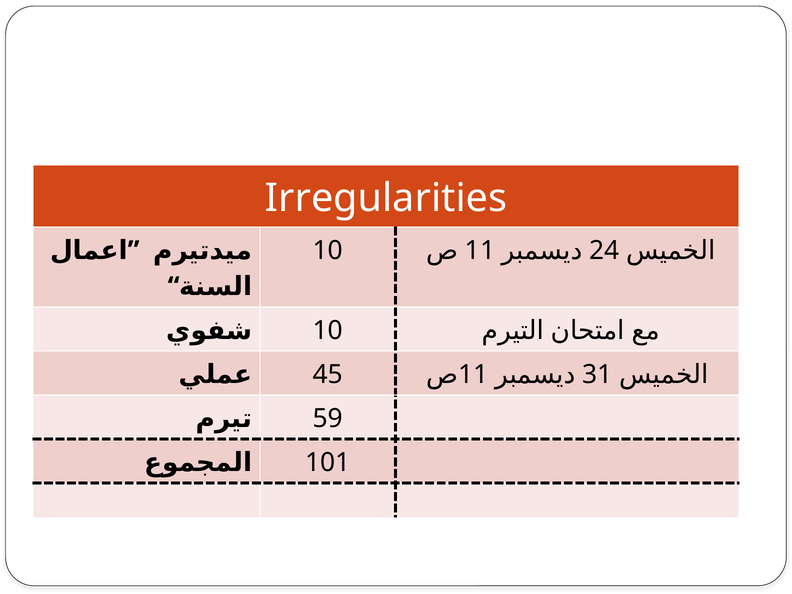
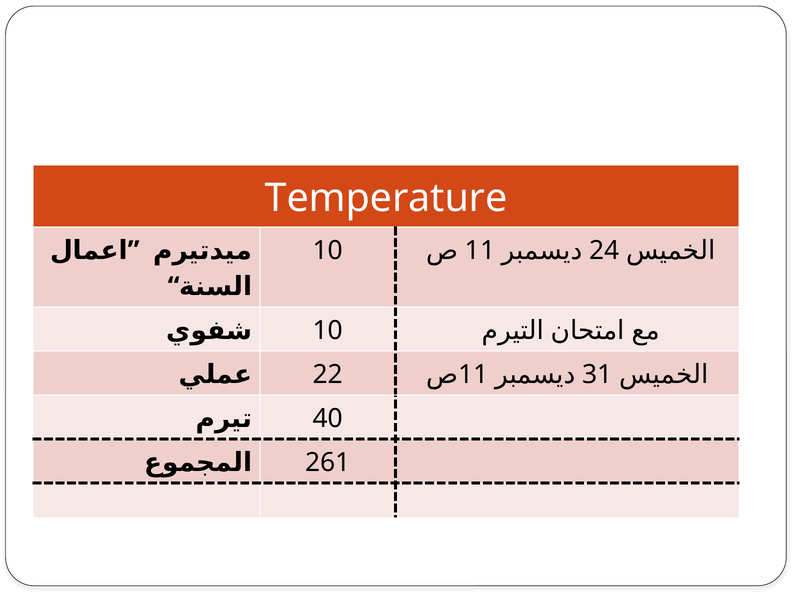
Irregularities: Irregularities -> Temperature
45: 45 -> 22
59: 59 -> 40
101: 101 -> 261
